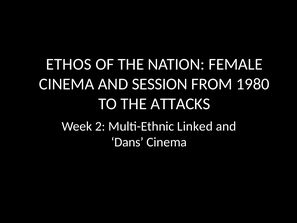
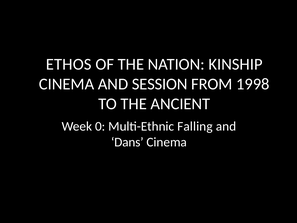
FEMALE: FEMALE -> KINSHIP
1980: 1980 -> 1998
ATTACKS: ATTACKS -> ANCIENT
2: 2 -> 0
Linked: Linked -> Falling
